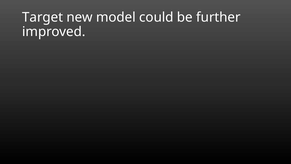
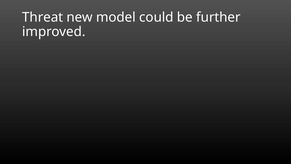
Target: Target -> Threat
